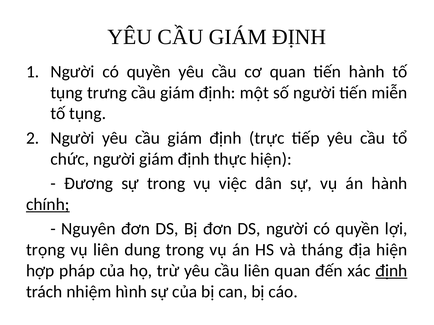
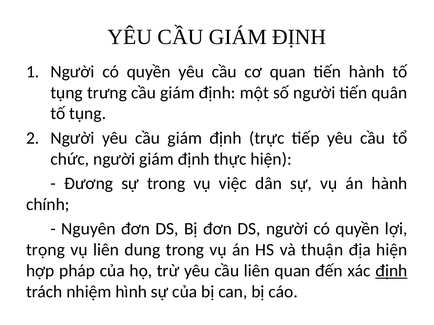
miễn: miễn -> quân
chính underline: present -> none
tháng: tháng -> thuận
